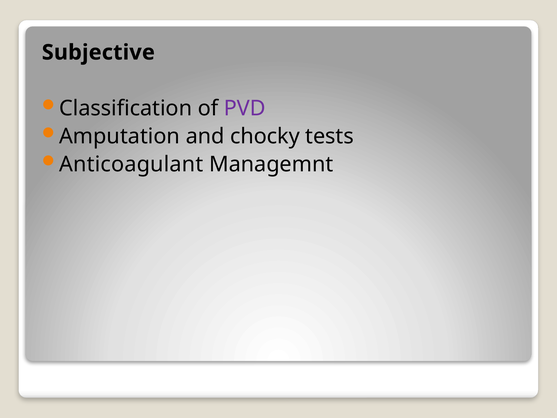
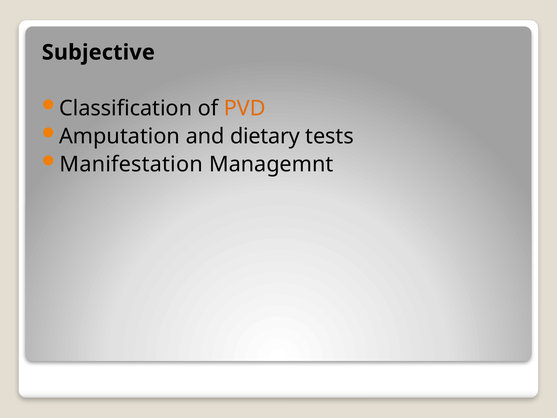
PVD colour: purple -> orange
chocky: chocky -> dietary
Anticoagulant: Anticoagulant -> Manifestation
